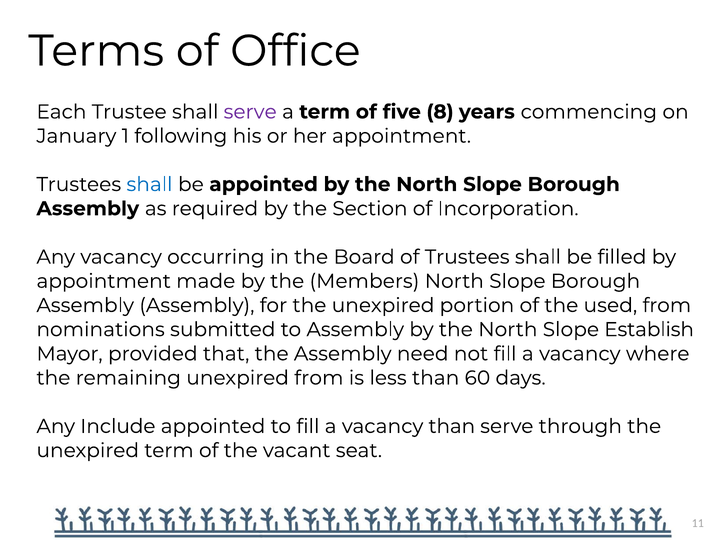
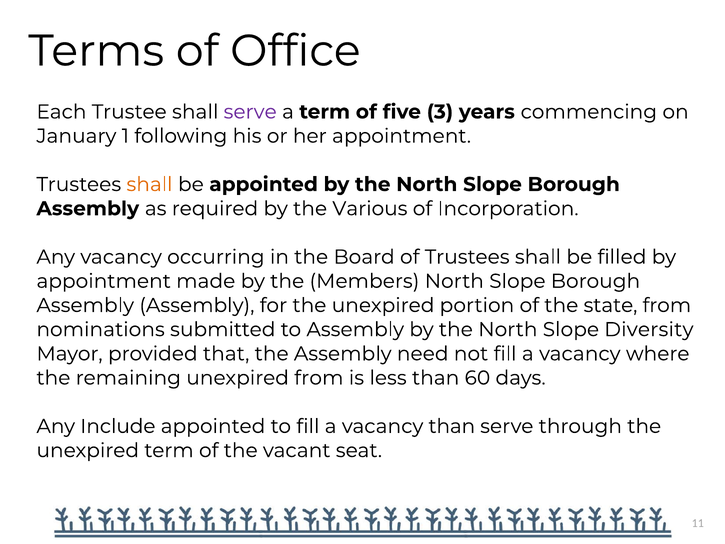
8: 8 -> 3
shall at (150, 184) colour: blue -> orange
Section: Section -> Various
used: used -> state
Establish: Establish -> Diversity
